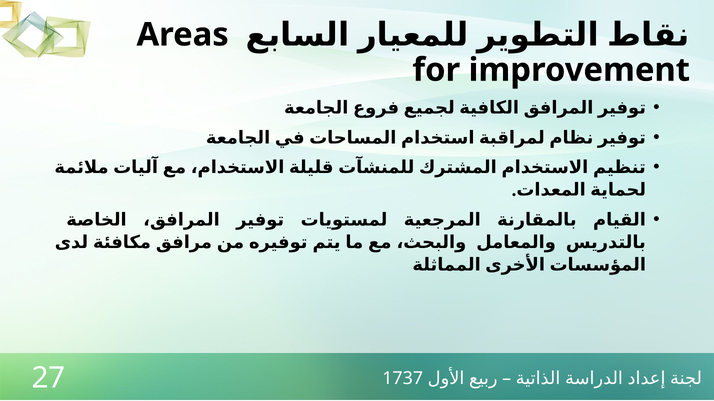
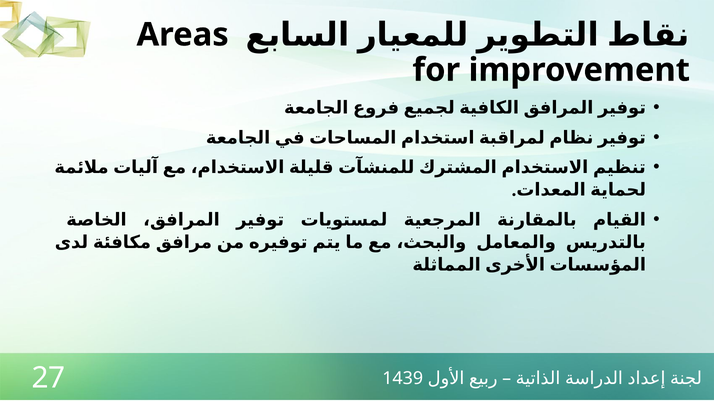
1737: 1737 -> 1439
